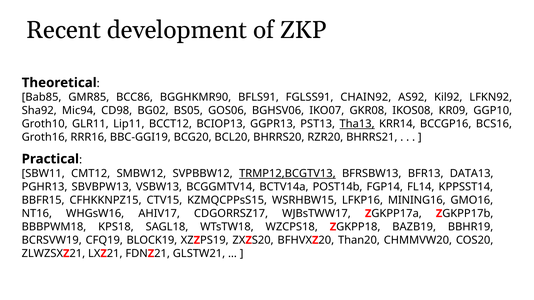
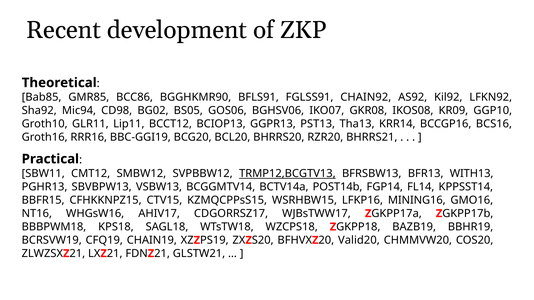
Tha13 underline: present -> none
DATA13: DATA13 -> WITH13
BLOCK19: BLOCK19 -> CHAIN19
Than20: Than20 -> Valid20
